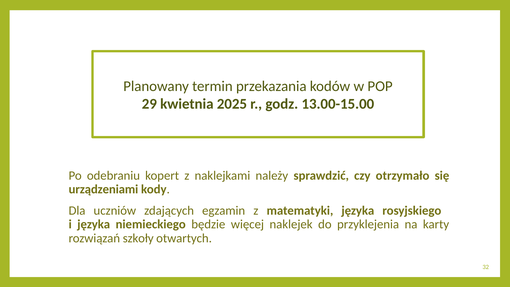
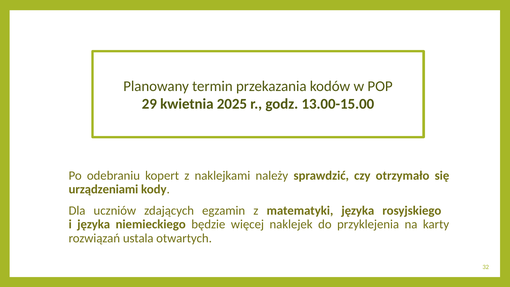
szkoły: szkoły -> ustala
